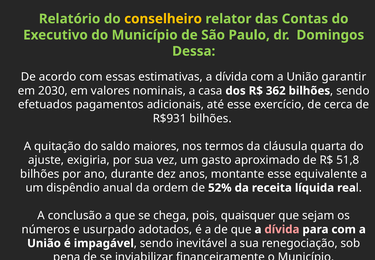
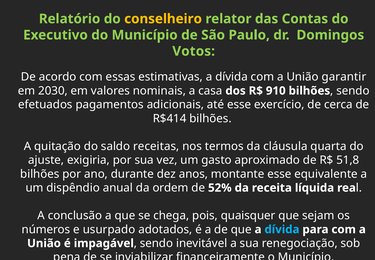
Dessa: Dessa -> Votos
362: 362 -> 910
R$931: R$931 -> R$414
maiores: maiores -> receitas
dívida at (282, 229) colour: pink -> light blue
